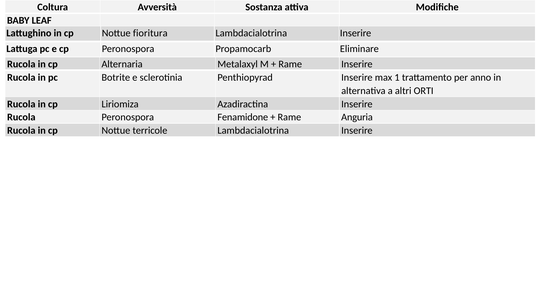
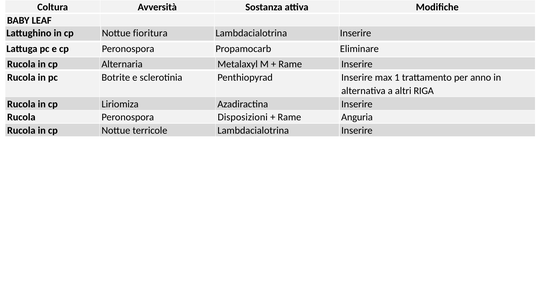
ORTI: ORTI -> RIGA
Fenamidone: Fenamidone -> Disposizioni
